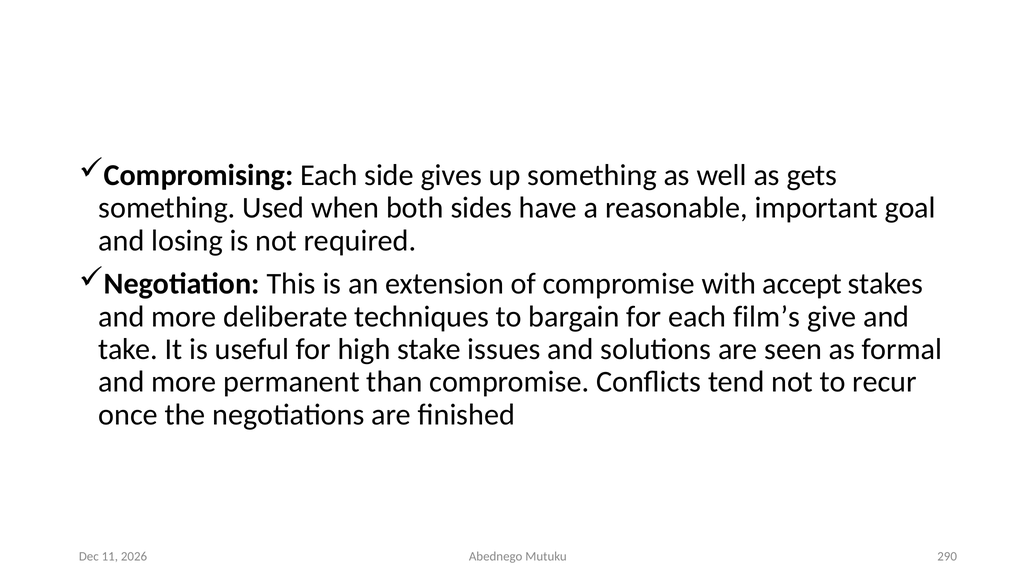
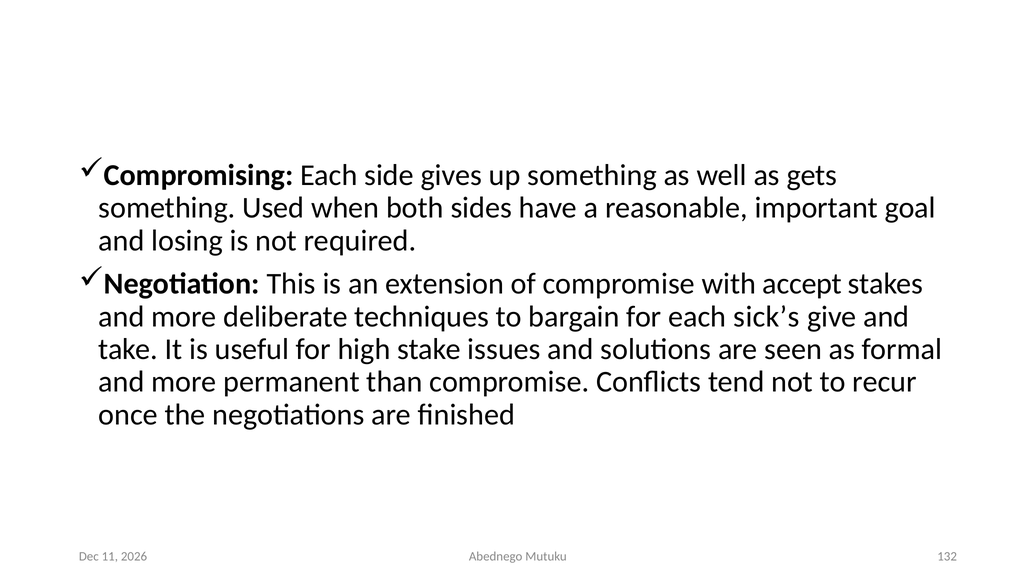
film’s: film’s -> sick’s
290: 290 -> 132
